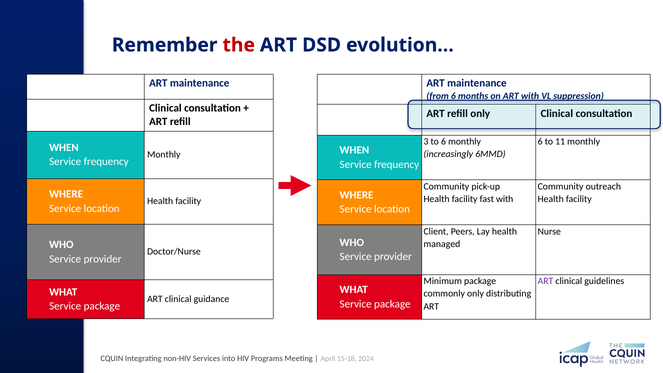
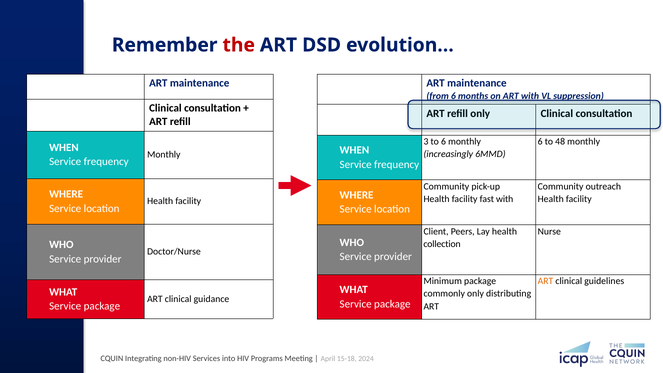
11: 11 -> 48
managed: managed -> collection
ART at (546, 281) colour: purple -> orange
